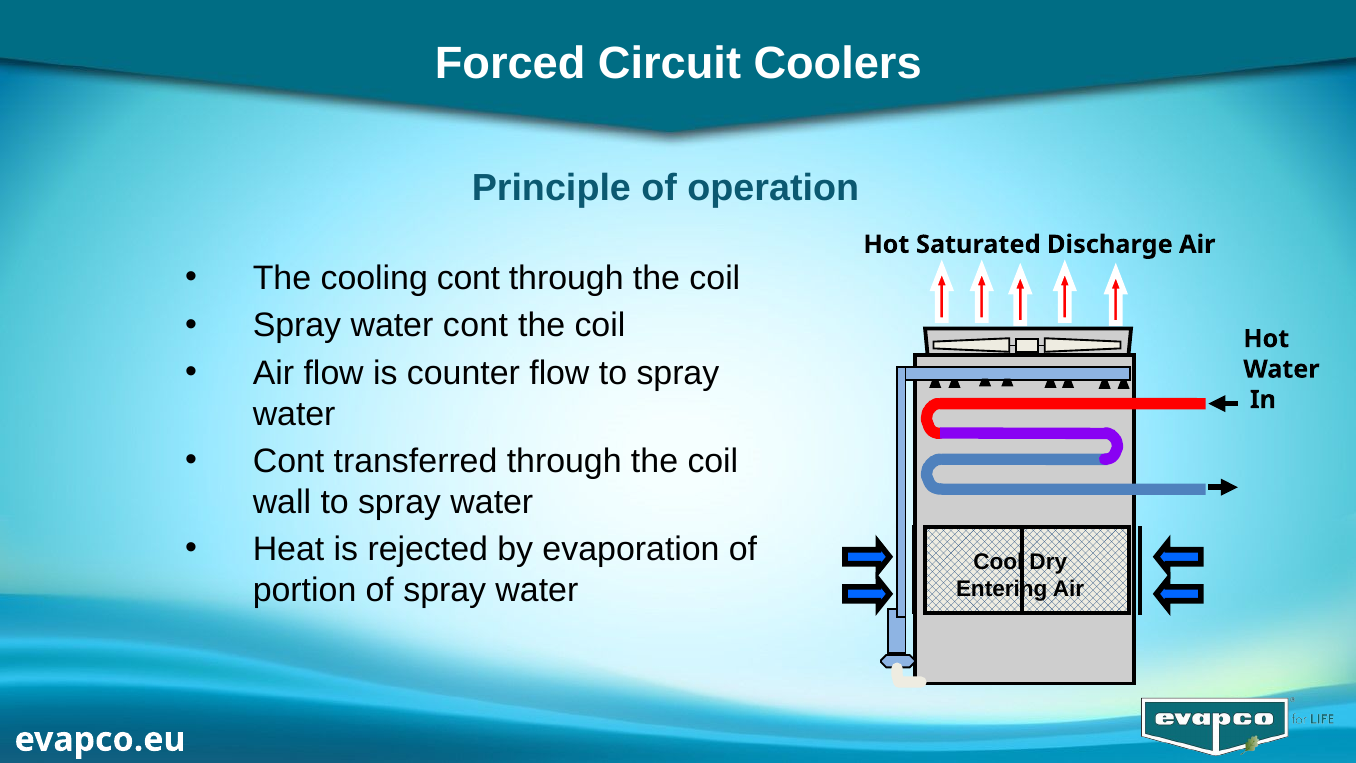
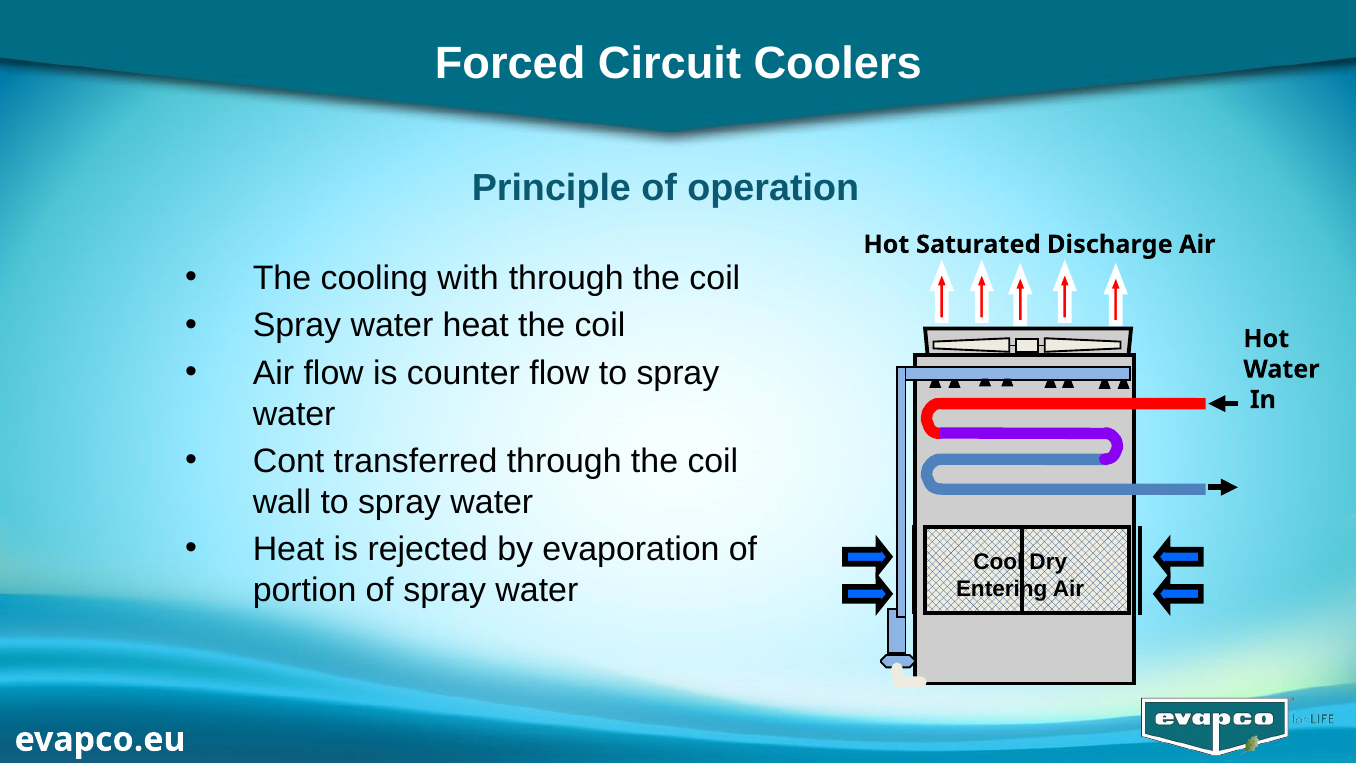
cooling cont: cont -> with
water cont: cont -> heat
